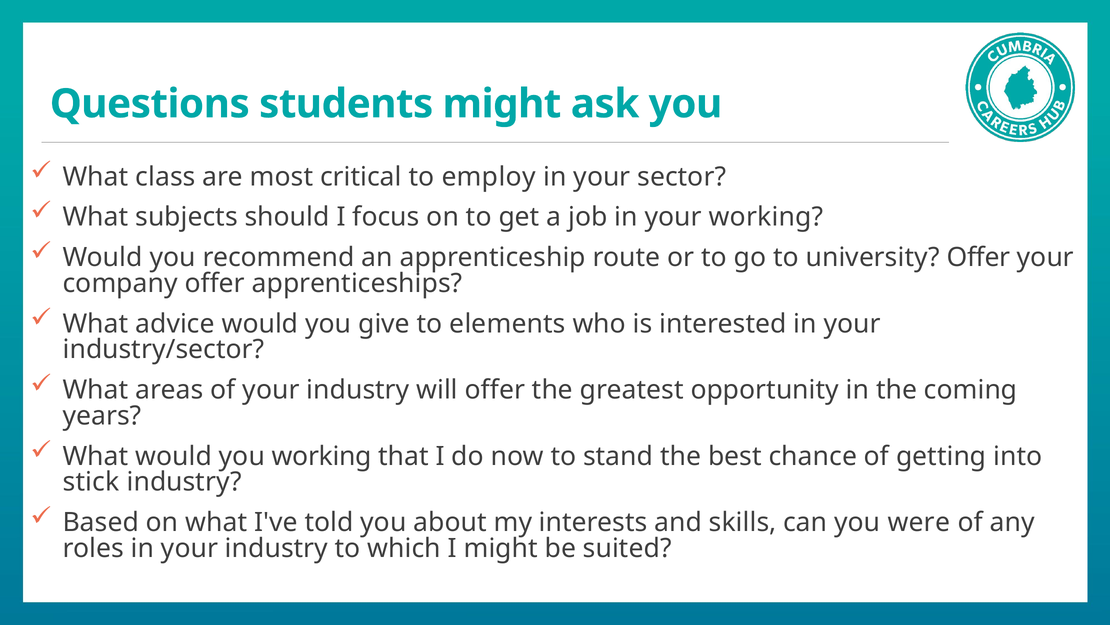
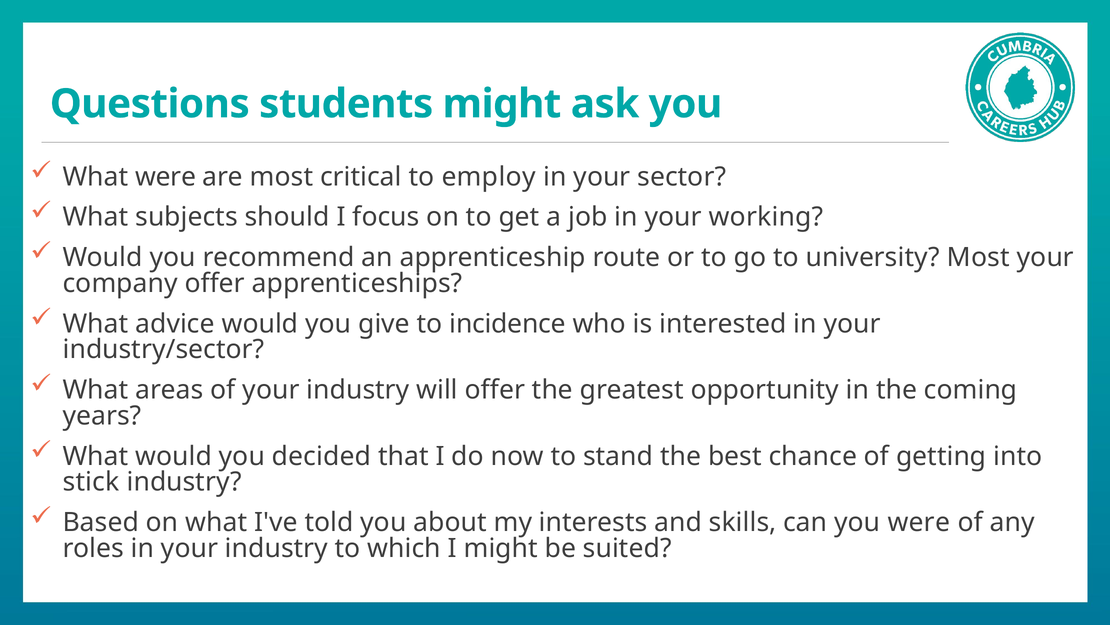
What class: class -> were
university Offer: Offer -> Most
elements: elements -> incidence
you working: working -> decided
